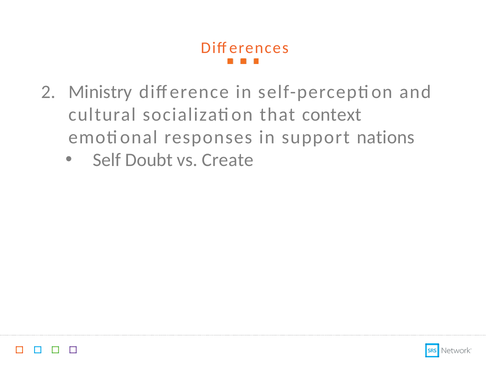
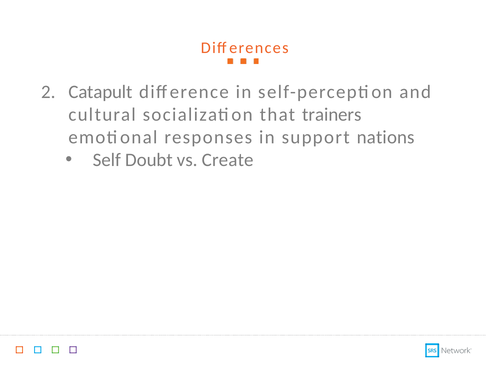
Ministry: Ministry -> Catapult
context: context -> trainers
